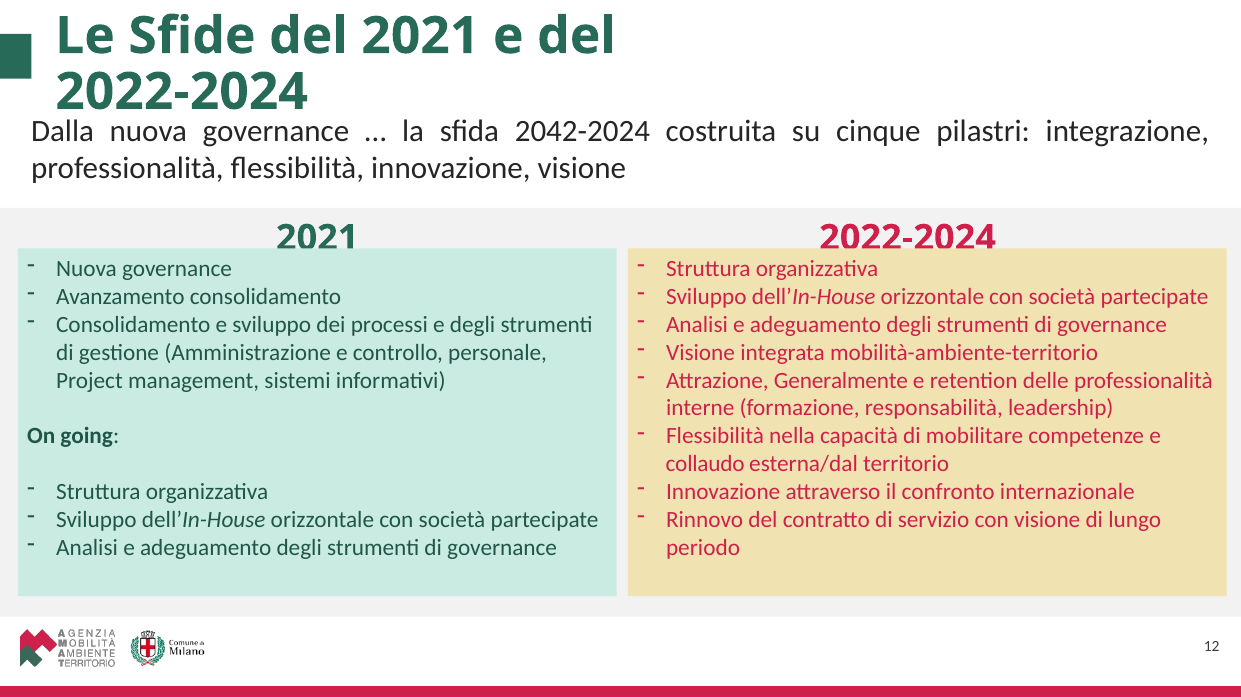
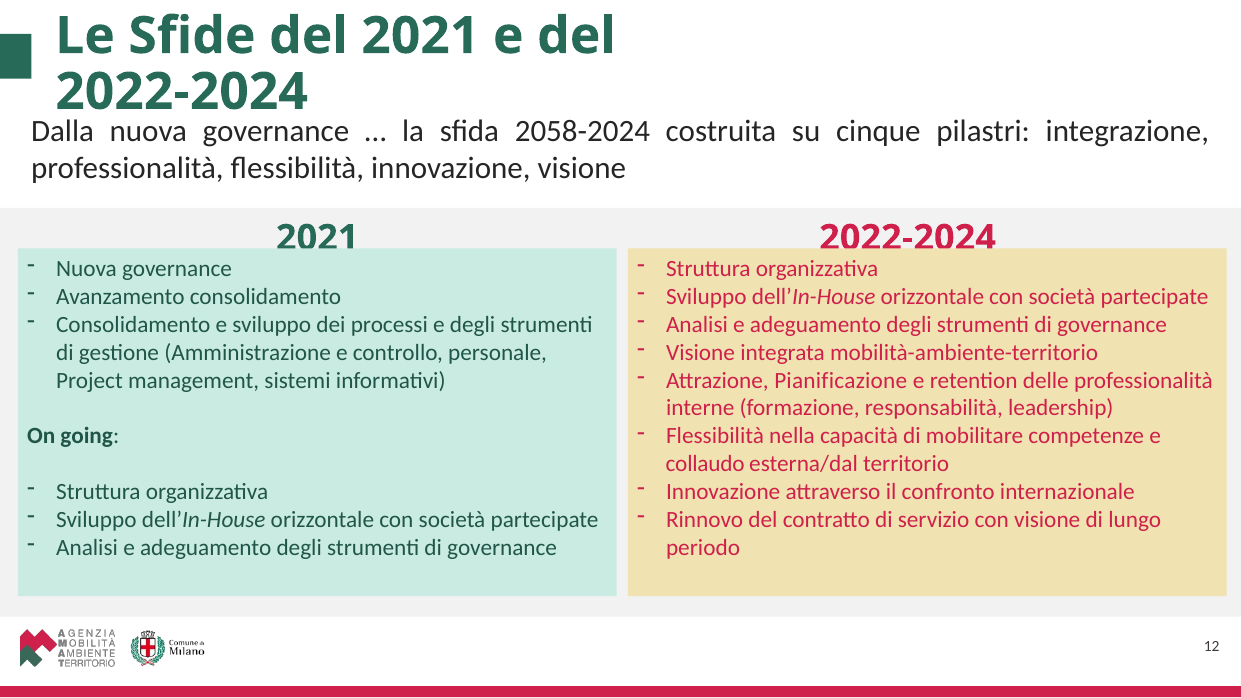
2042-2024: 2042-2024 -> 2058-2024
Generalmente: Generalmente -> Pianificazione
